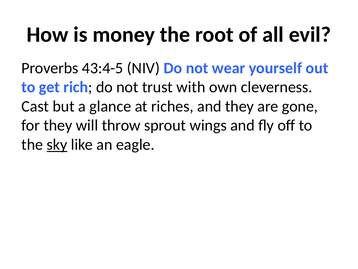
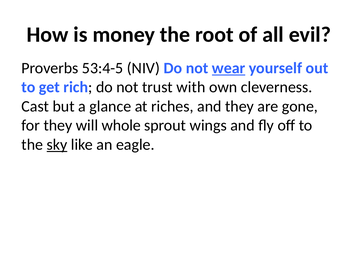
43:4-5: 43:4-5 -> 53:4-5
wear underline: none -> present
throw: throw -> whole
